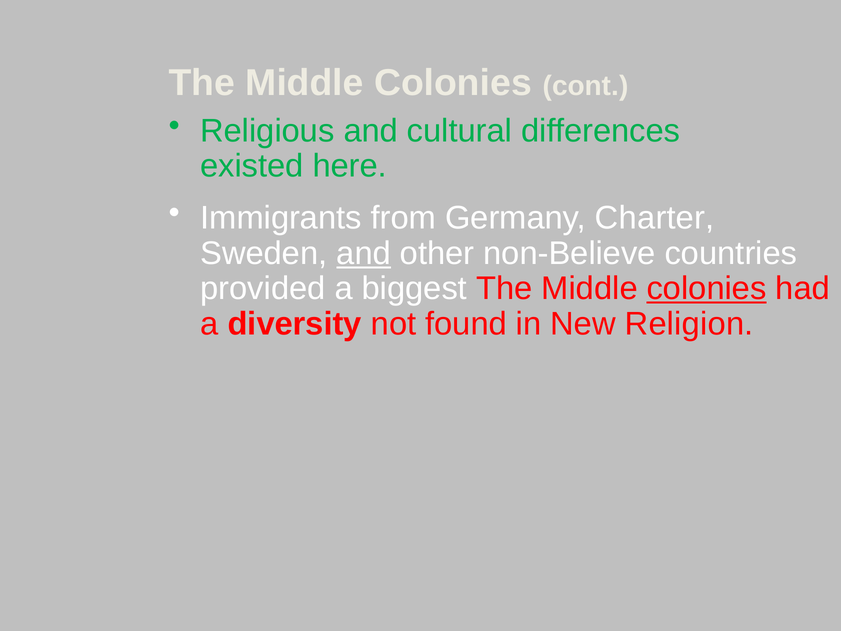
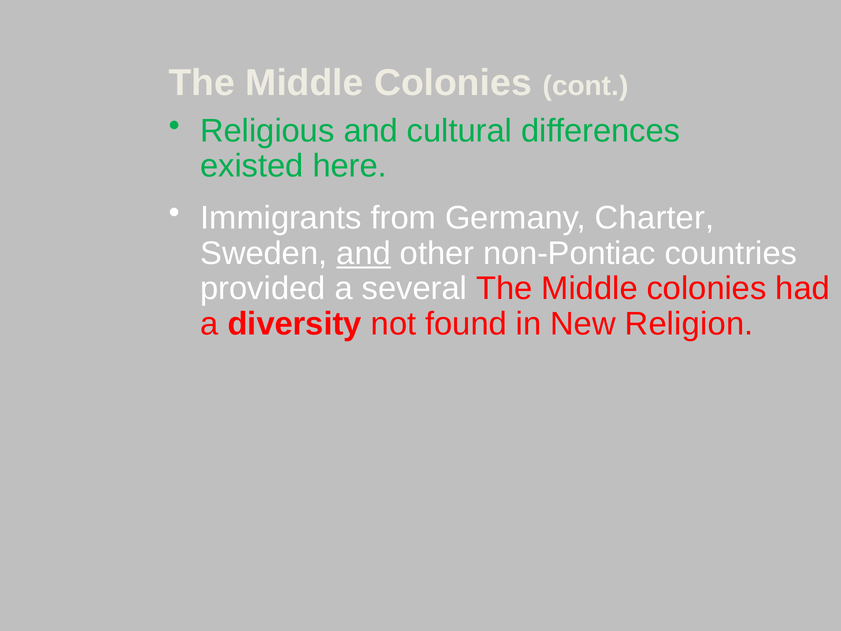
non-Believe: non-Believe -> non-Pontiac
biggest: biggest -> several
colonies at (707, 288) underline: present -> none
